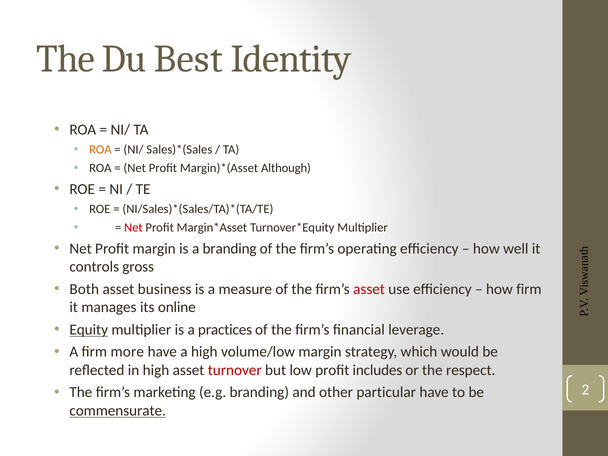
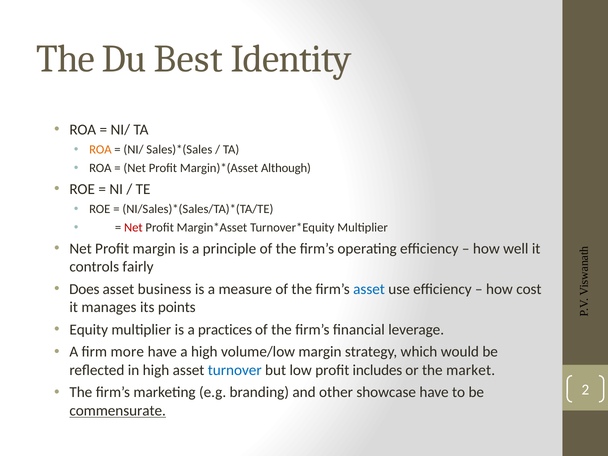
a branding: branding -> principle
gross: gross -> fairly
Both: Both -> Does
asset at (369, 289) colour: red -> blue
how firm: firm -> cost
online: online -> points
Equity underline: present -> none
turnover colour: red -> blue
respect: respect -> market
particular: particular -> showcase
